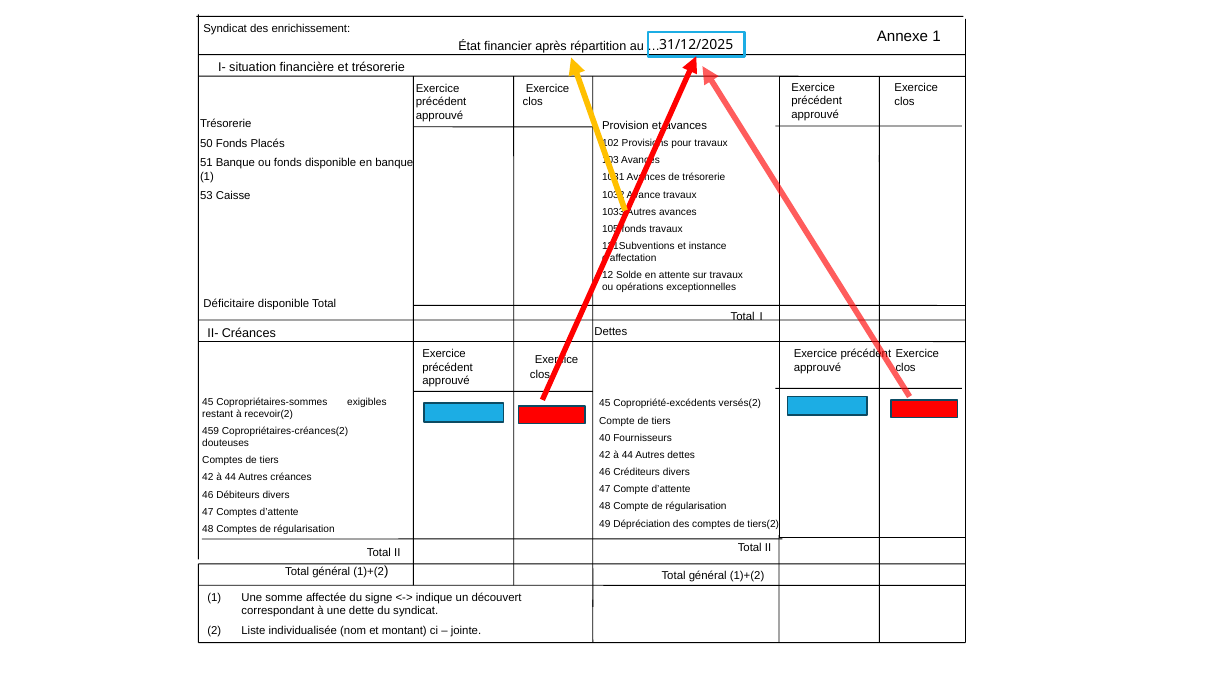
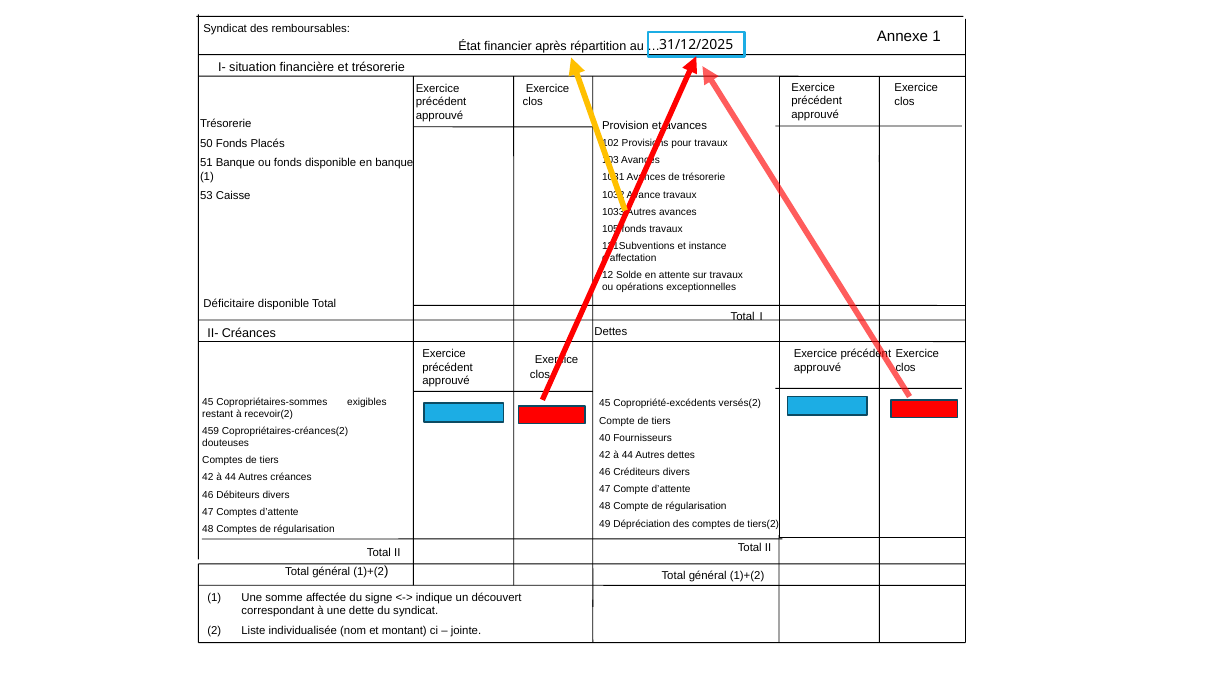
enrichissement: enrichissement -> remboursables
